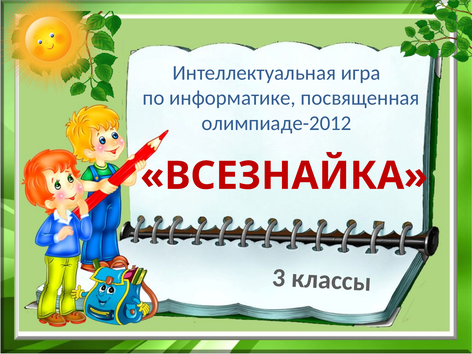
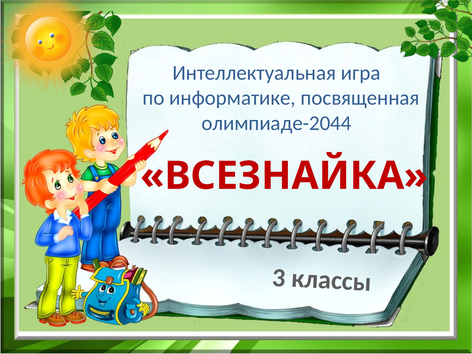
олимпиаде-2012: олимпиаде-2012 -> олимпиаде-2044
